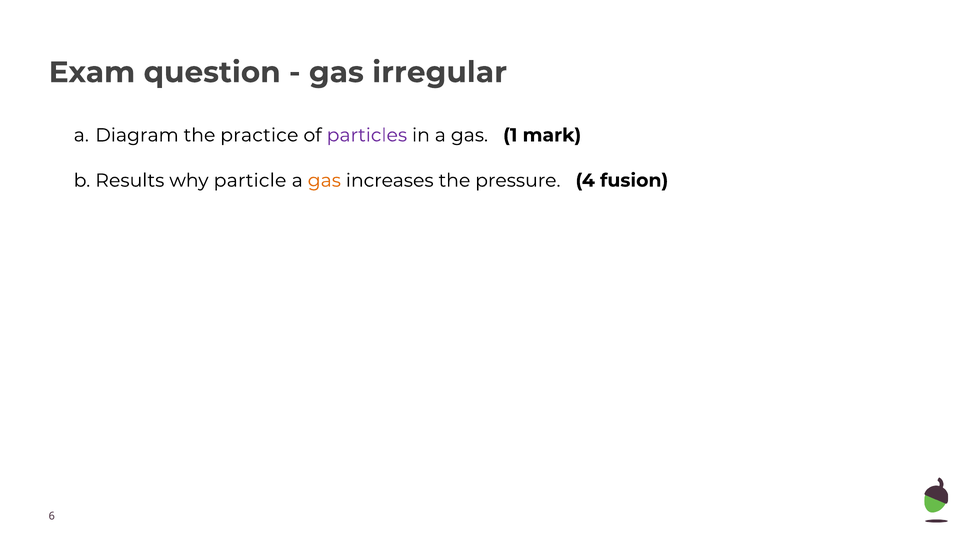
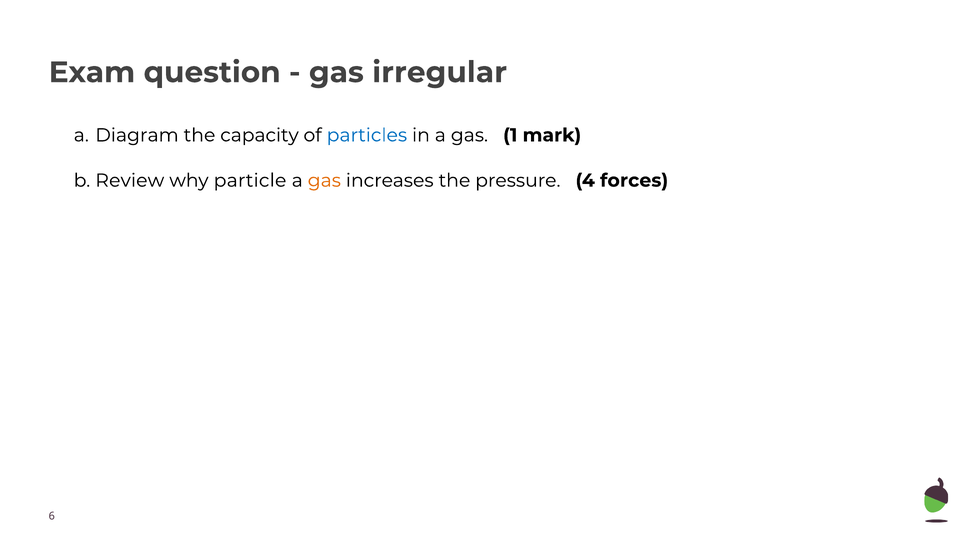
practice: practice -> capacity
particles colour: purple -> blue
Results: Results -> Review
fusion: fusion -> forces
